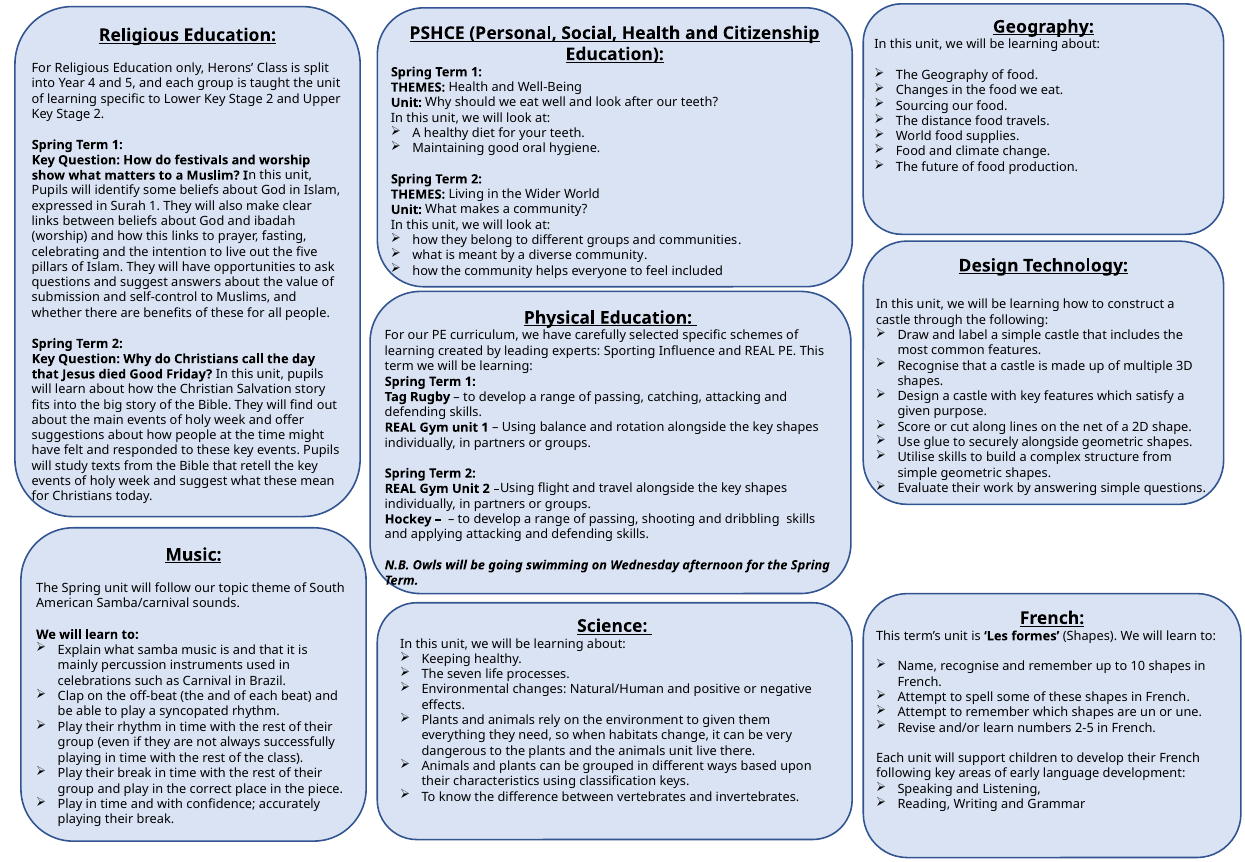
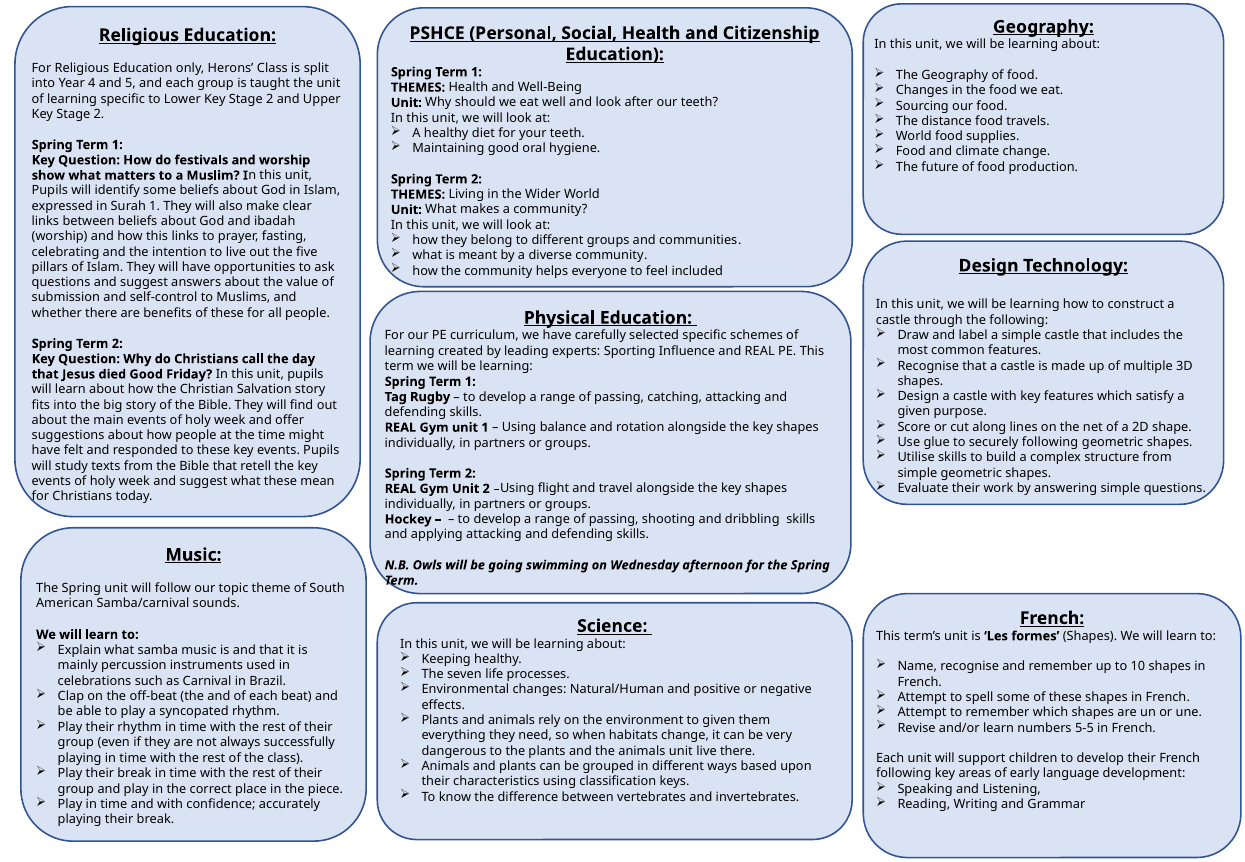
securely alongside: alongside -> following
2-5: 2-5 -> 5-5
